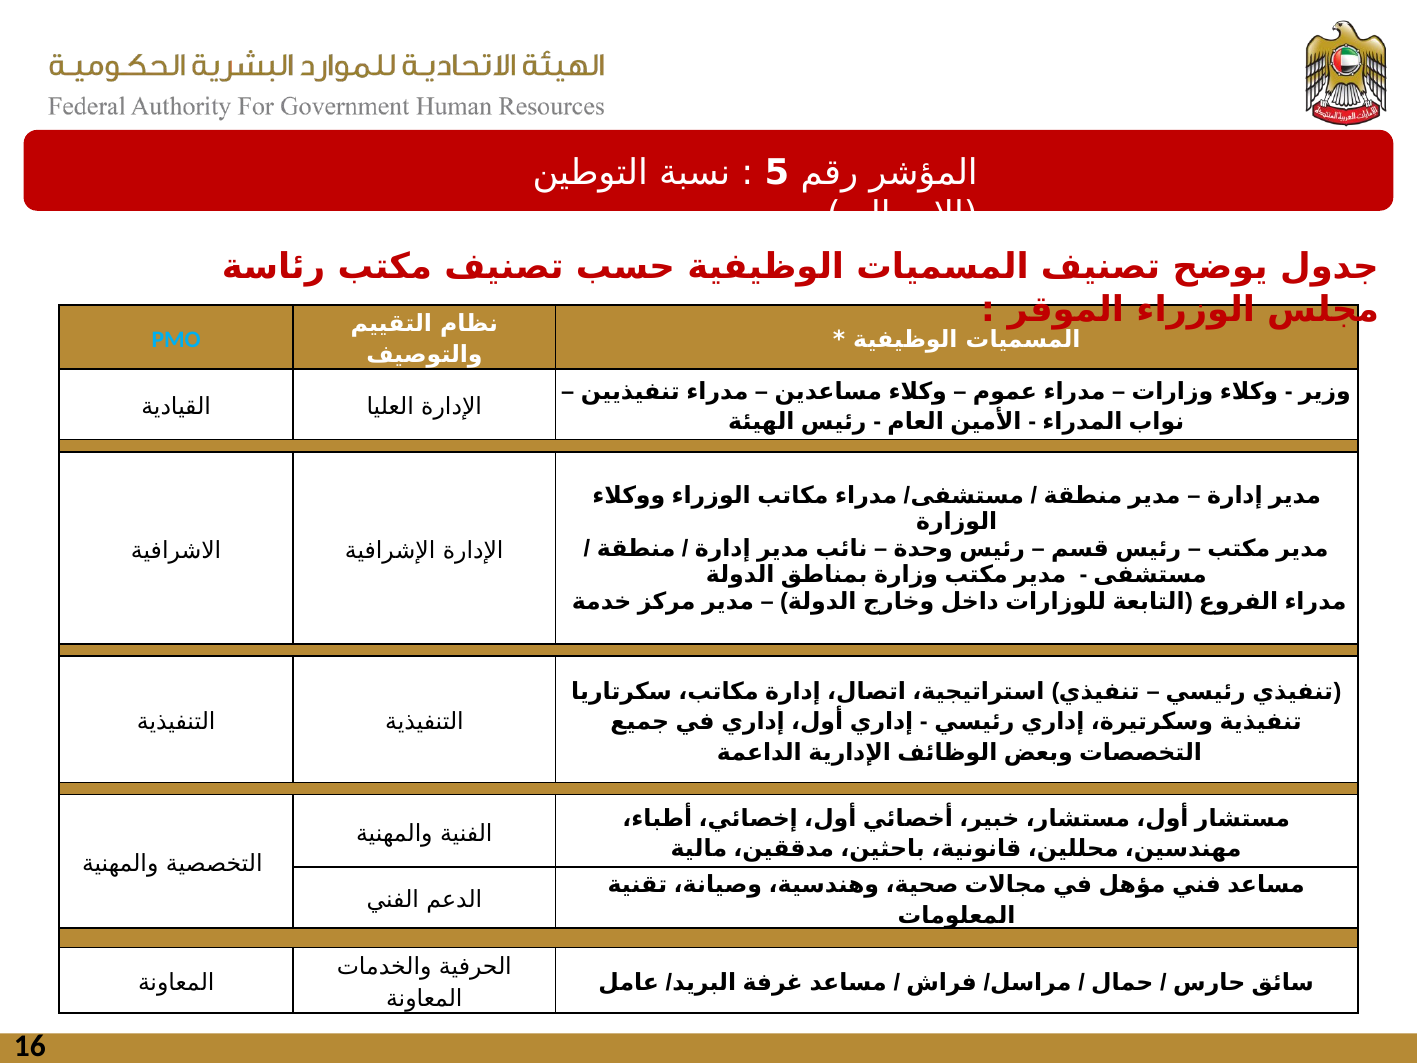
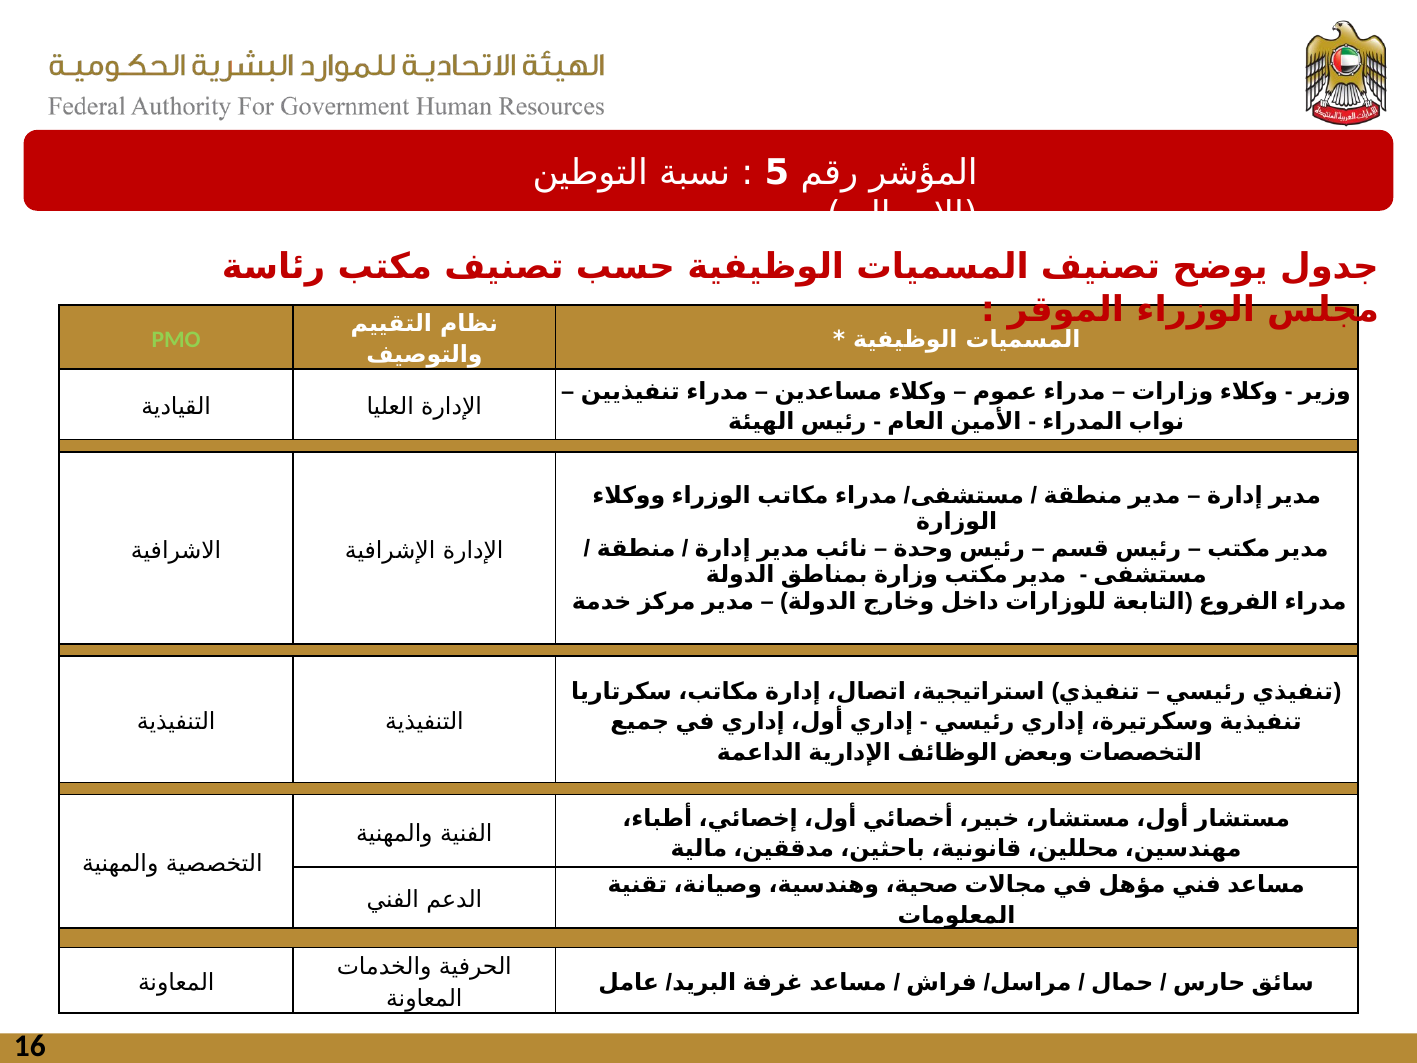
PMO colour: light blue -> light green
